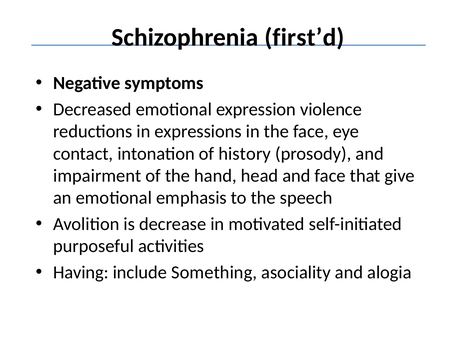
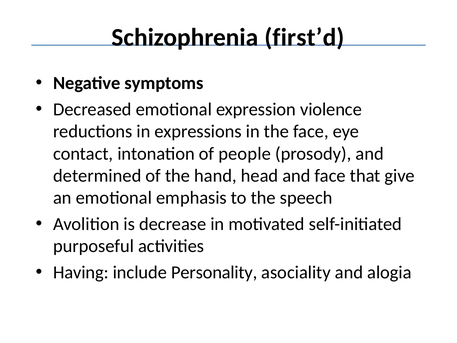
history: history -> people
impairment: impairment -> determined
Something: Something -> Personality
